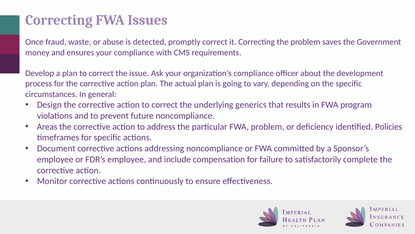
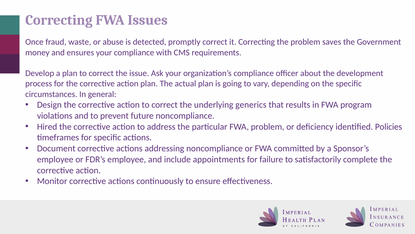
Areas: Areas -> Hired
compensation: compensation -> appointments
